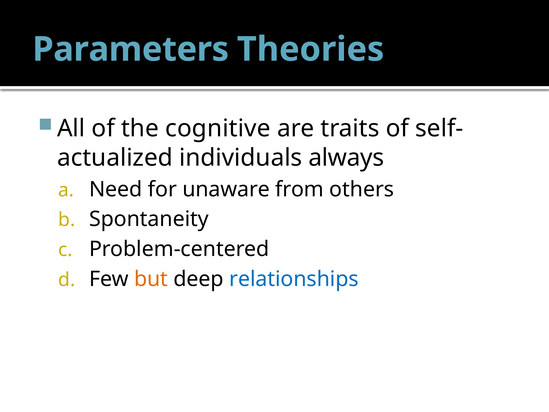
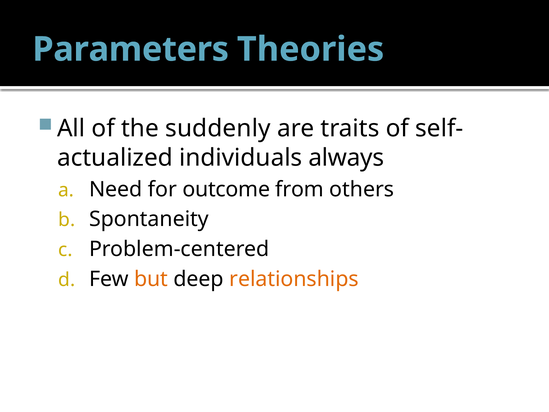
cognitive: cognitive -> suddenly
unaware: unaware -> outcome
relationships colour: blue -> orange
